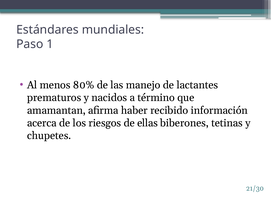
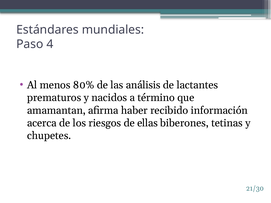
1: 1 -> 4
manejo: manejo -> análisis
